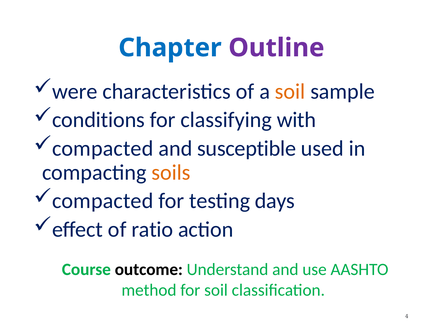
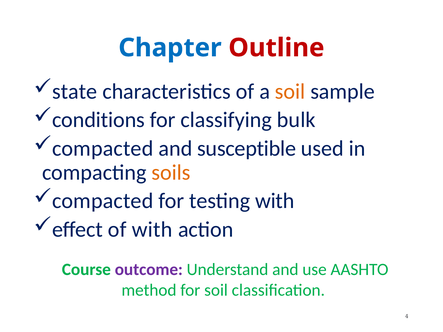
Outline colour: purple -> red
were: were -> state
with: with -> bulk
testing days: days -> with
of ratio: ratio -> with
outcome colour: black -> purple
